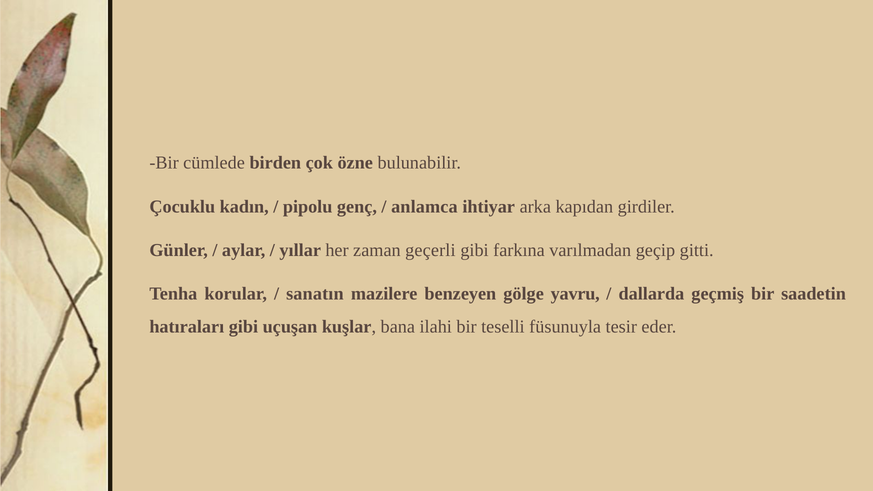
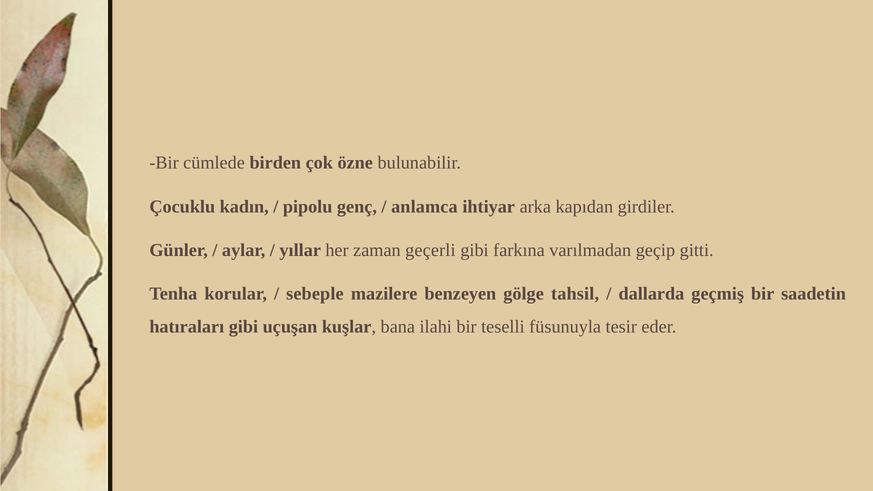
sanatın: sanatın -> sebeple
yavru: yavru -> tahsil
